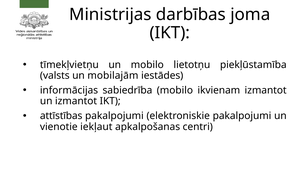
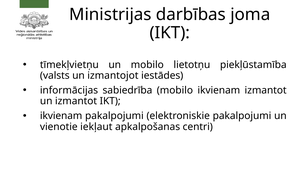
mobilajām: mobilajām -> izmantojot
attīstības at (61, 116): attīstības -> ikvienam
